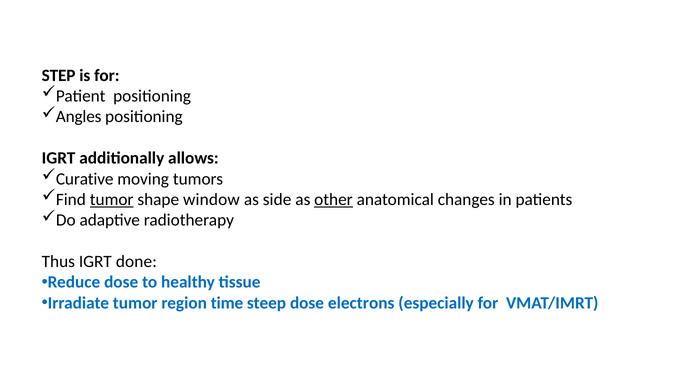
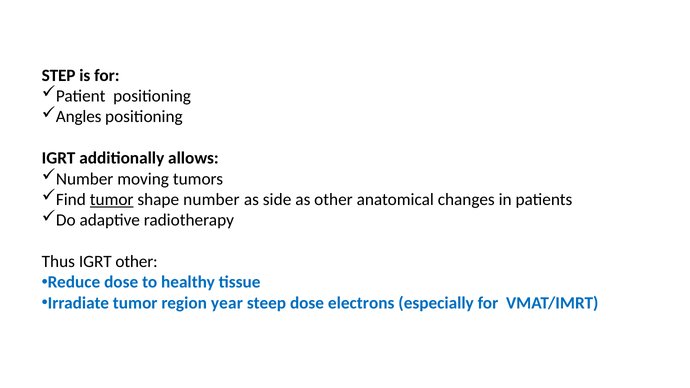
Curative at (85, 179): Curative -> Number
shape window: window -> number
other at (333, 200) underline: present -> none
IGRT done: done -> other
time: time -> year
